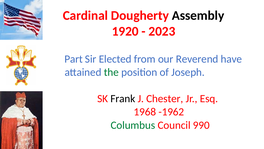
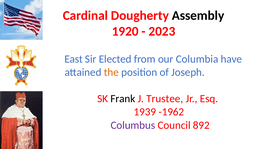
Part: Part -> East
Reverend: Reverend -> Columbia
the colour: green -> orange
Chester: Chester -> Trustee
1968: 1968 -> 1939
Columbus colour: green -> purple
990: 990 -> 892
